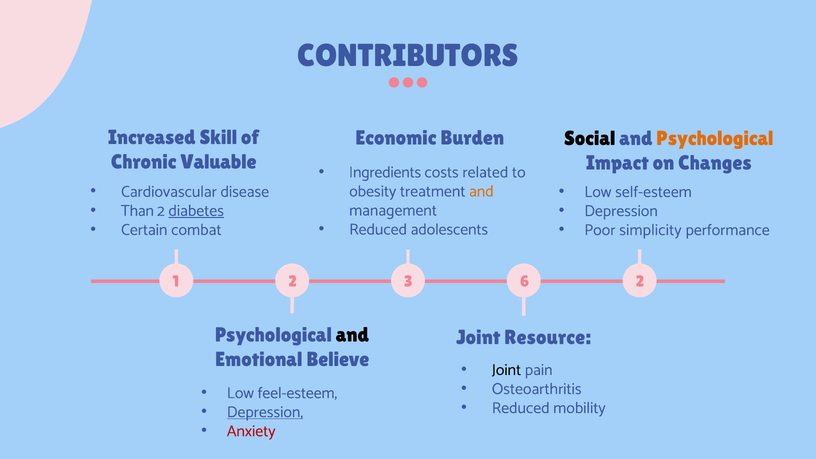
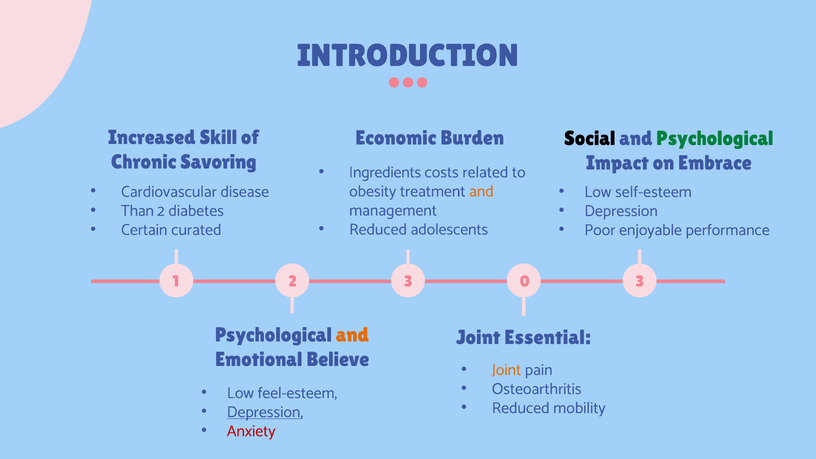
CONTRIBUTORS: CONTRIBUTORS -> INTRODUCTION
Psychological at (715, 138) colour: orange -> green
Valuable: Valuable -> Savoring
Changes: Changes -> Embrace
diabetes underline: present -> none
combat: combat -> curated
simplicity: simplicity -> enjoyable
6: 6 -> 0
1 2: 2 -> 3
and at (352, 335) colour: black -> orange
Resource: Resource -> Essential
Joint at (506, 370) colour: black -> orange
